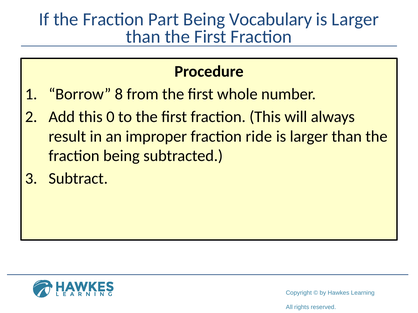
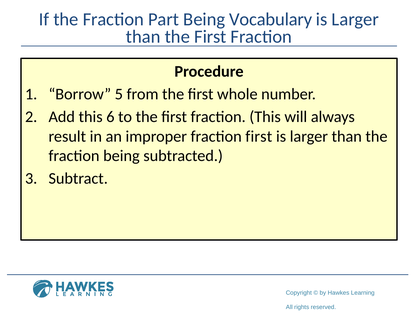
8: 8 -> 5
0: 0 -> 6
fraction ride: ride -> first
